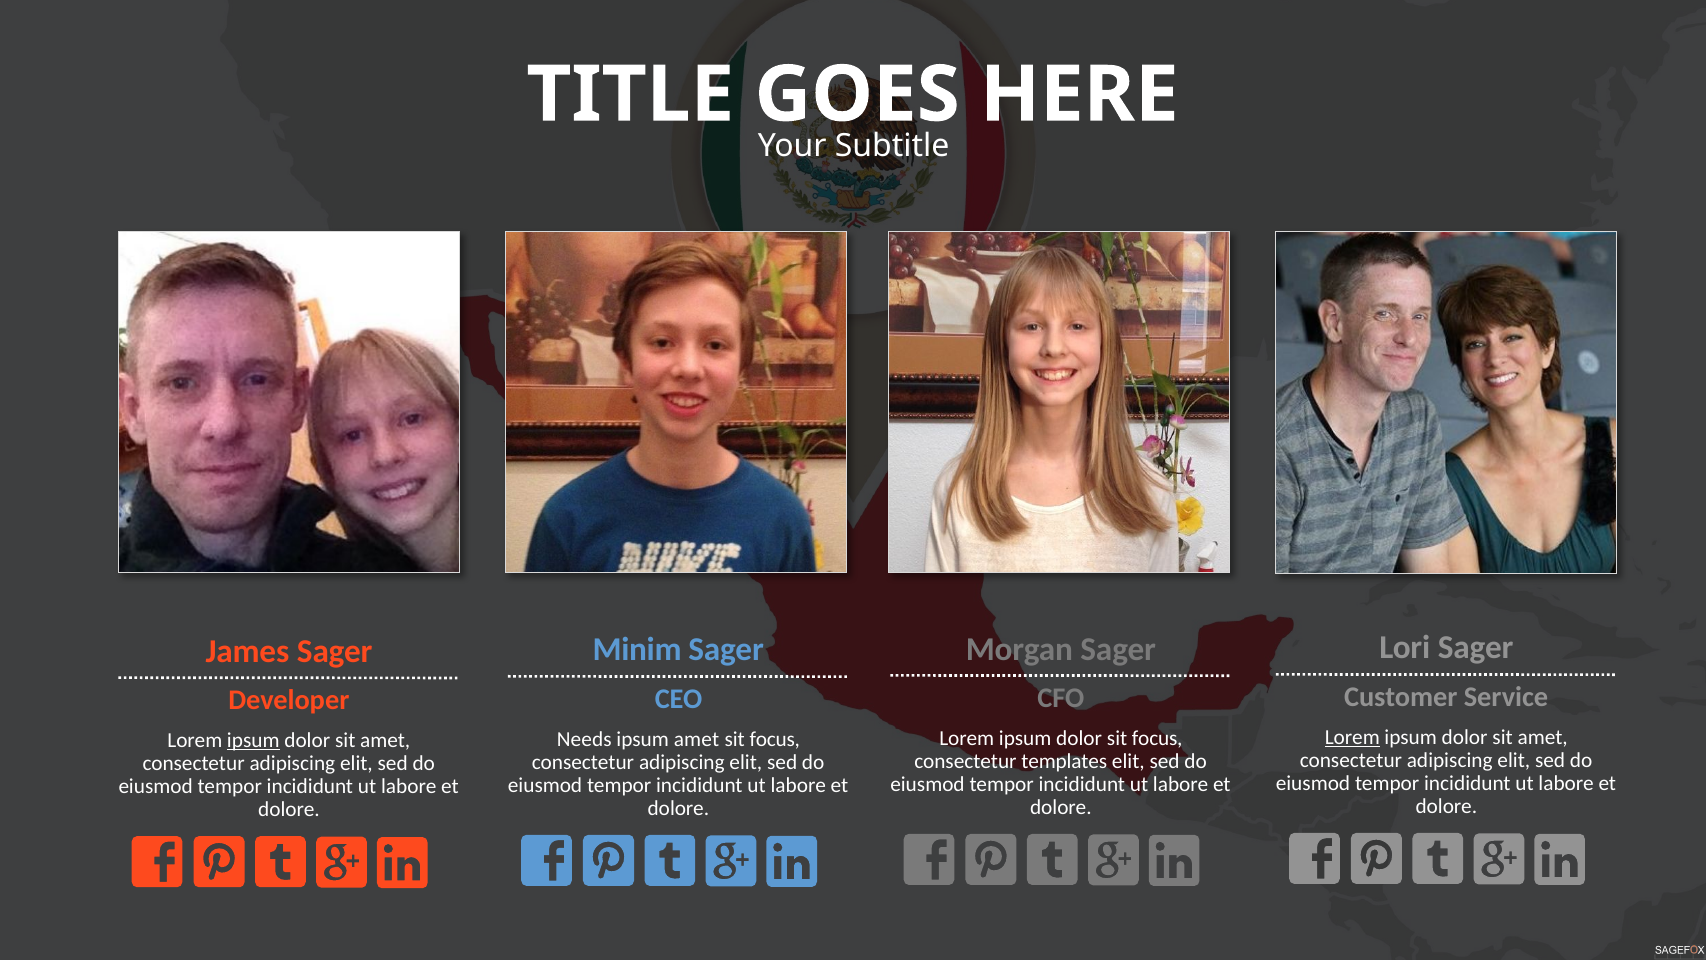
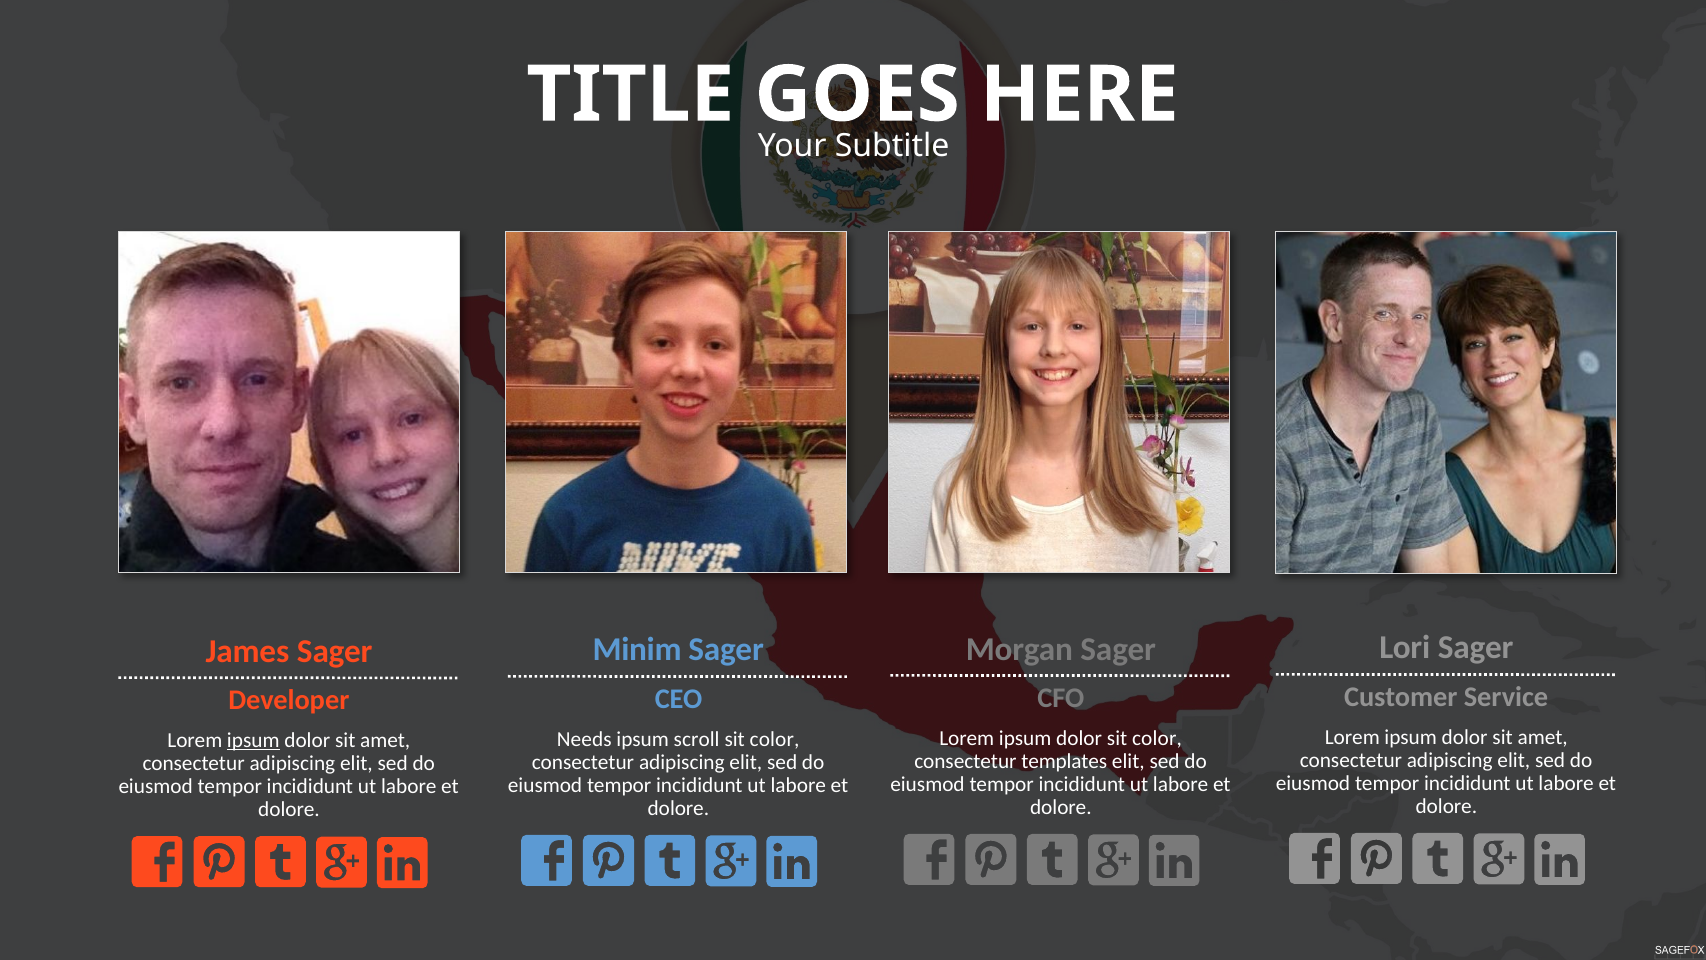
Lorem at (1352, 737) underline: present -> none
dolor sit focus: focus -> color
ipsum amet: amet -> scroll
focus at (775, 739): focus -> color
